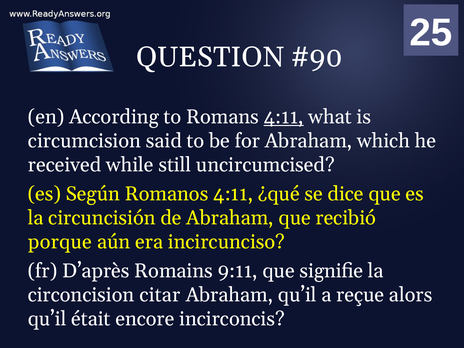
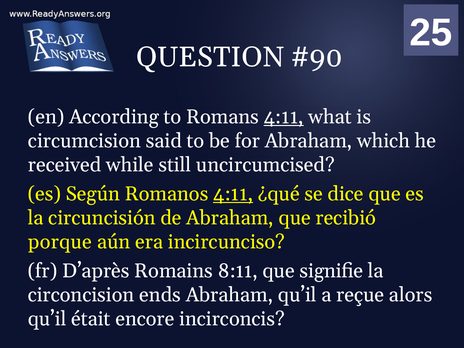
4:11 at (233, 194) underline: none -> present
9:11: 9:11 -> 8:11
citar: citar -> ends
